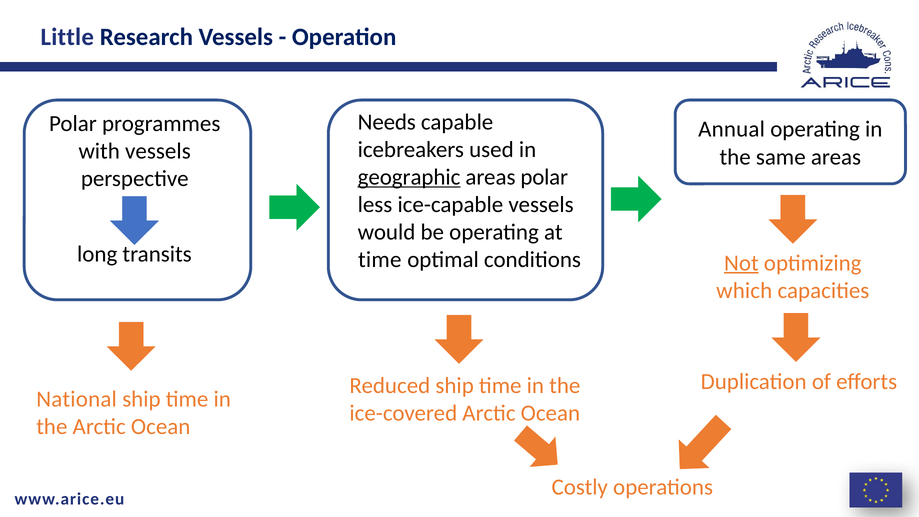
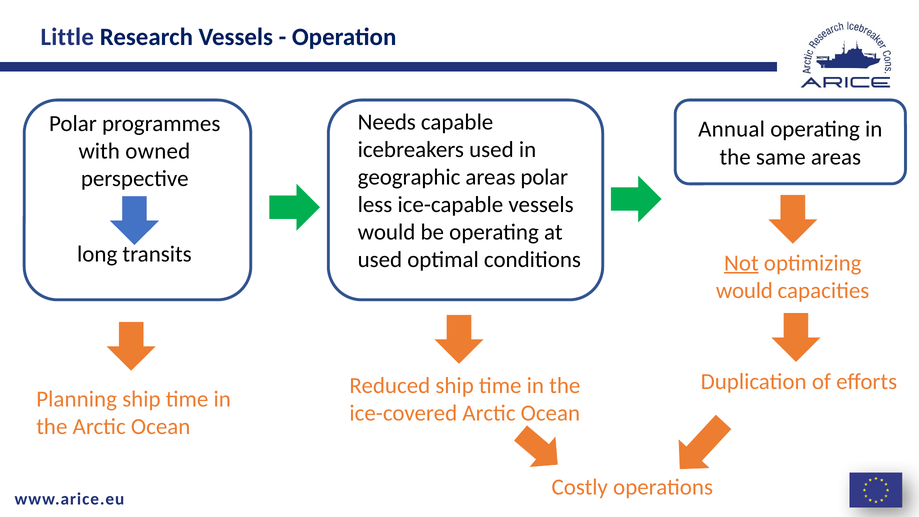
with vessels: vessels -> owned
geographic underline: present -> none
time at (380, 260): time -> used
which at (744, 290): which -> would
National: National -> Planning
